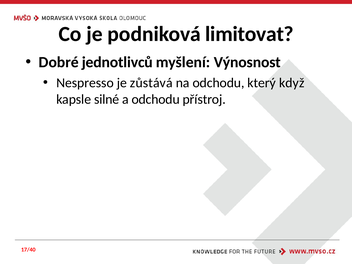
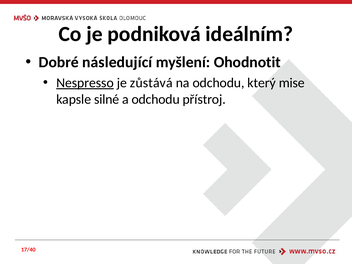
limitovat: limitovat -> ideálním
jednotlivců: jednotlivců -> následující
Výnosnost: Výnosnost -> Ohodnotit
Nespresso underline: none -> present
když: když -> mise
